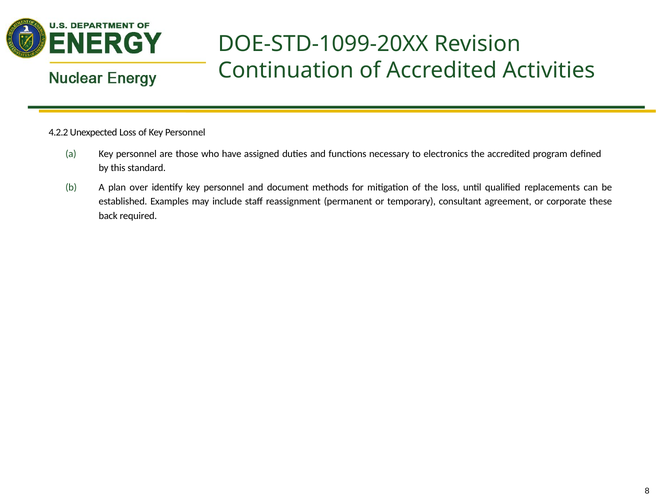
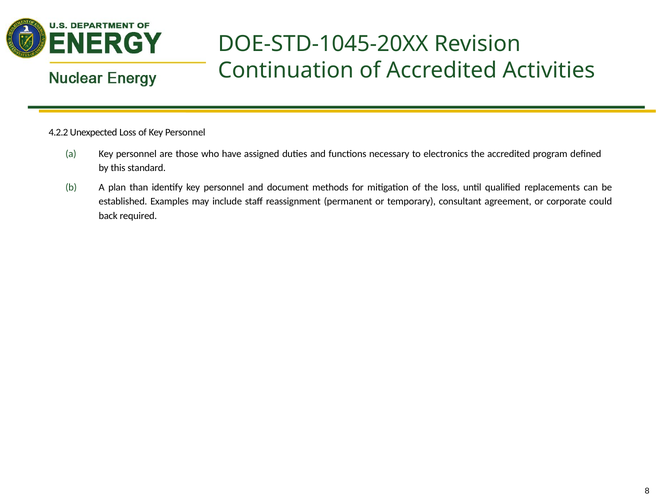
DOE-STD-1099-20XX: DOE-STD-1099-20XX -> DOE-STD-1045-20XX
over: over -> than
these: these -> could
